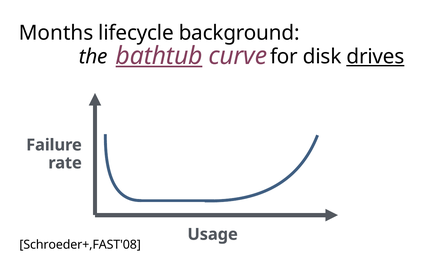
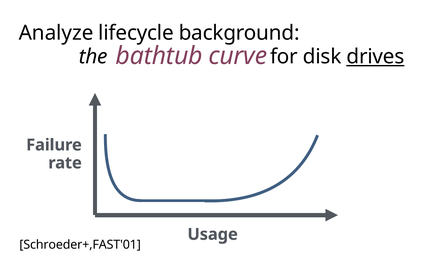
Months: Months -> Analyze
bathtub underline: present -> none
Schroeder+,FAST'08: Schroeder+,FAST'08 -> Schroeder+,FAST'01
